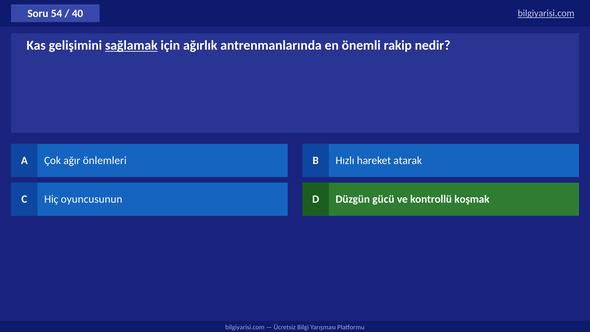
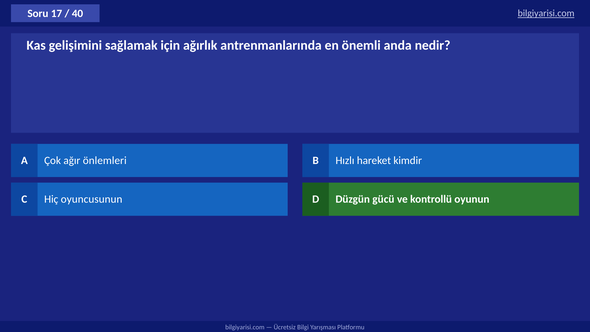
54: 54 -> 17
sağlamak underline: present -> none
rakip: rakip -> anda
atarak: atarak -> kimdir
koşmak: koşmak -> oyunun
